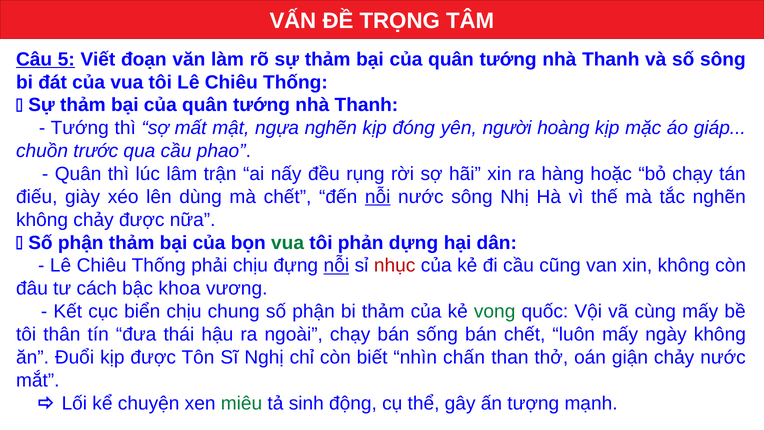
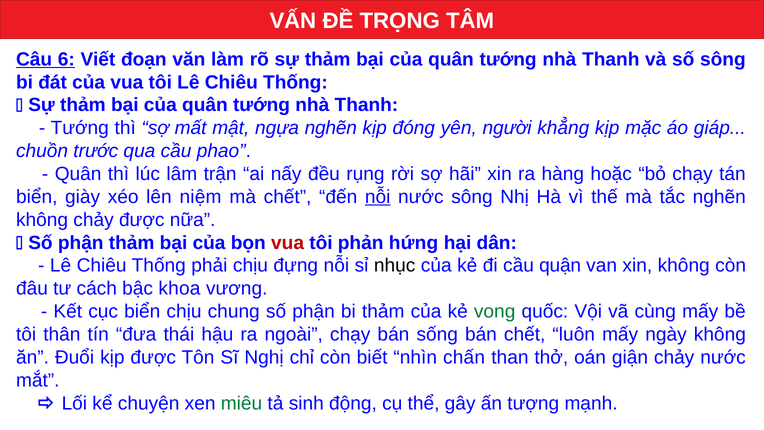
5: 5 -> 6
hoàng: hoàng -> khẳng
điếu at (37, 197): điếu -> biển
dùng: dùng -> niệm
vua at (288, 243) colour: green -> red
dựng: dựng -> hứng
nỗi at (336, 266) underline: present -> none
nhục colour: red -> black
cũng: cũng -> quận
